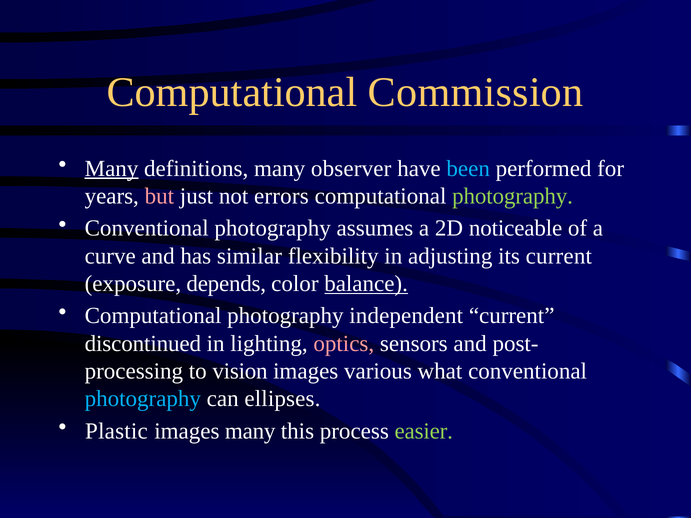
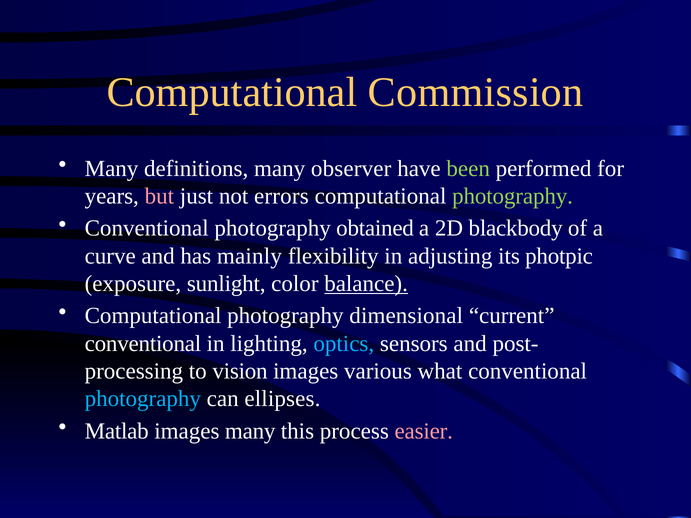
Many at (112, 169) underline: present -> none
been colour: light blue -> light green
assumes: assumes -> obtained
noticeable: noticeable -> blackbody
similar: similar -> mainly
its current: current -> photpic
depends: depends -> sunlight
independent: independent -> dimensional
discontinued at (143, 344): discontinued -> conventional
optics colour: pink -> light blue
Plastic: Plastic -> Matlab
easier colour: light green -> pink
